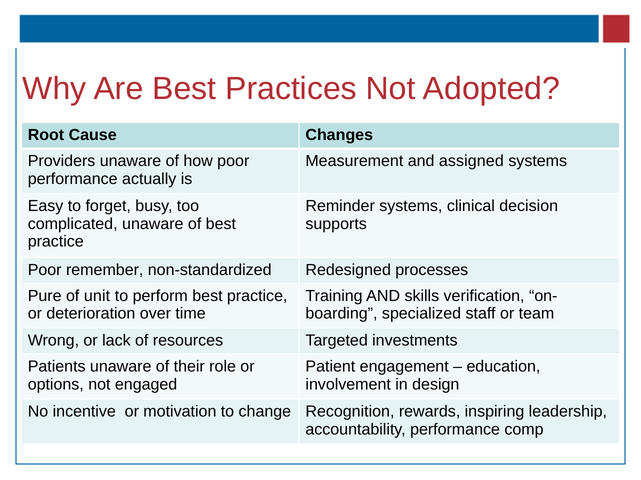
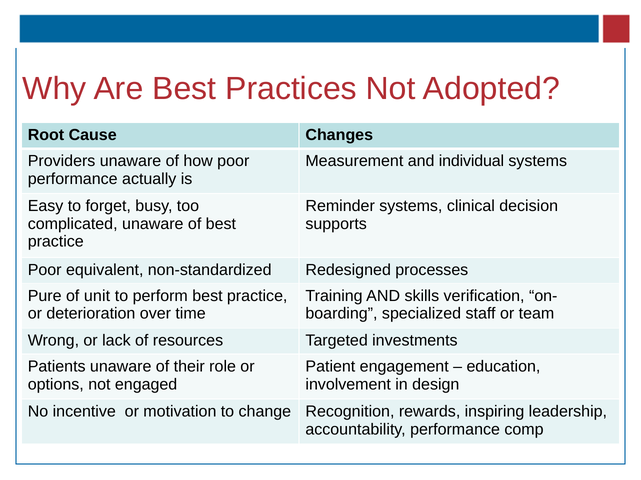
assigned: assigned -> individual
remember: remember -> equivalent
